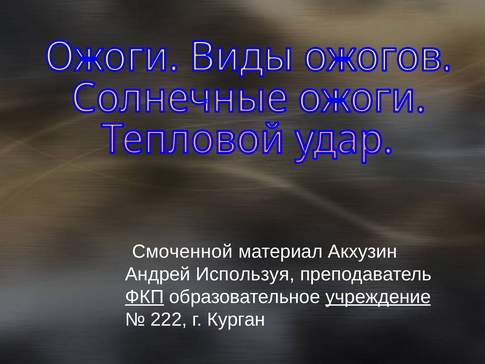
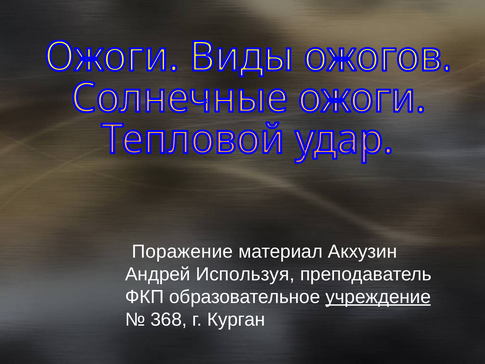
Смоченной: Смоченной -> Поражение
ФКП underline: present -> none
222: 222 -> 368
